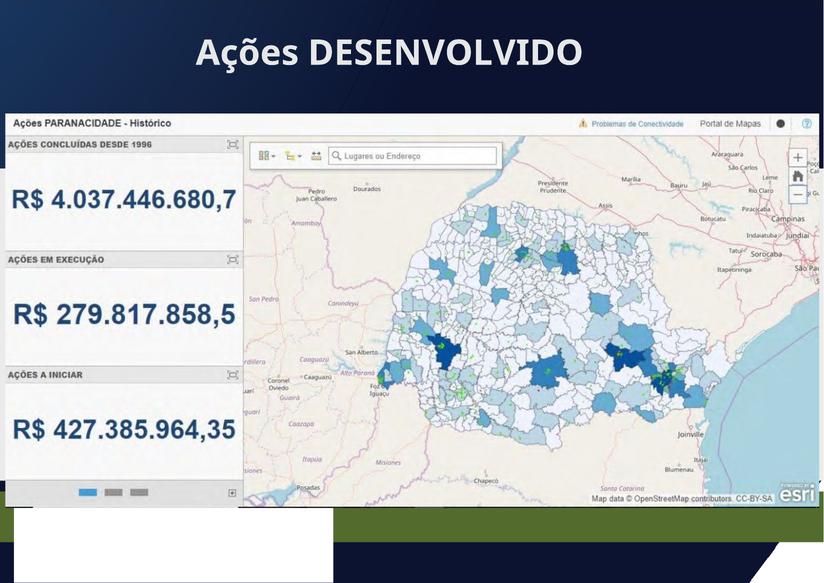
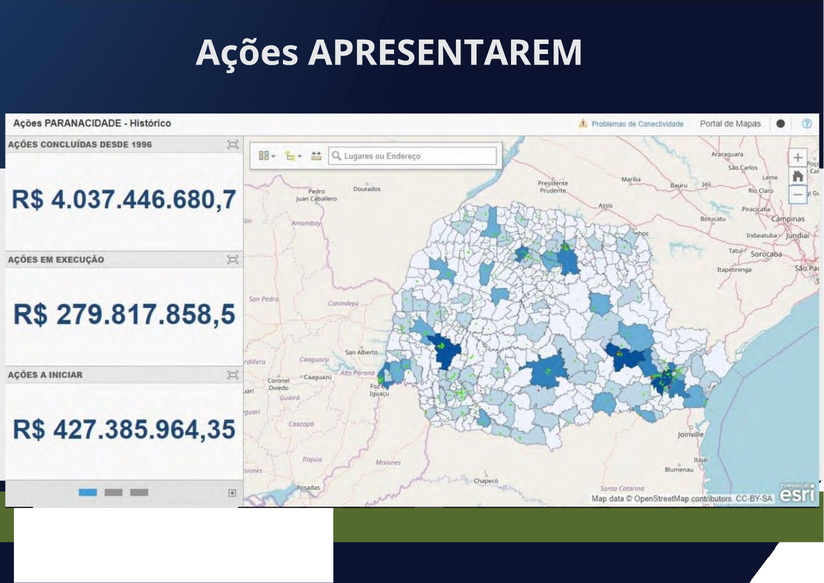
DESENVOLVIDO: DESENVOLVIDO -> APRESENTAREM
